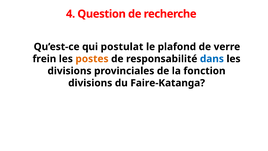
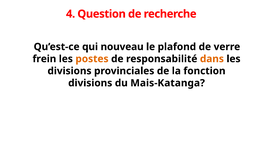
postulat: postulat -> nouveau
dans colour: blue -> orange
Faire-Katanga: Faire-Katanga -> Mais-Katanga
